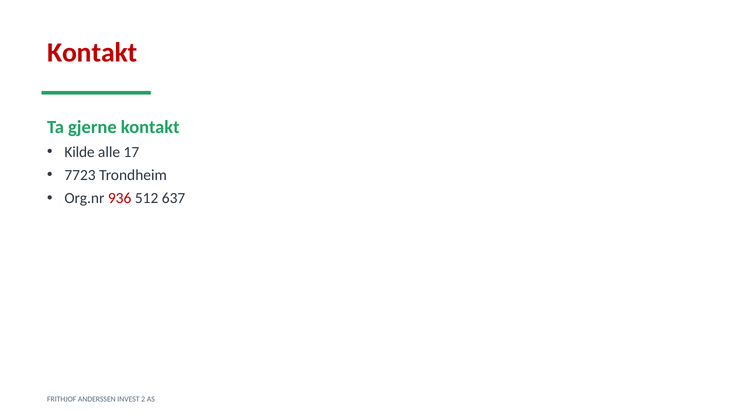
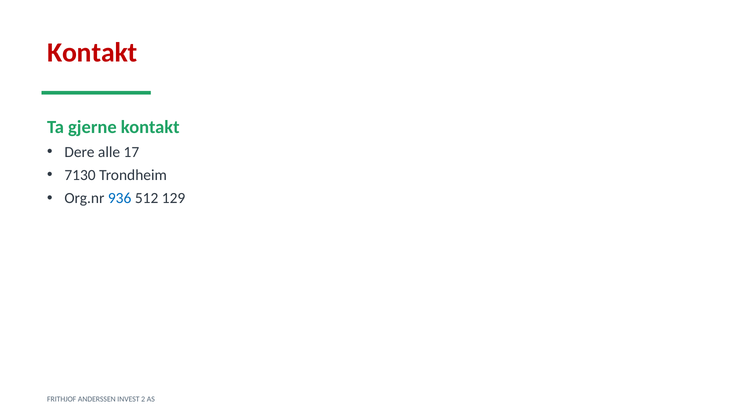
Kilde: Kilde -> Dere
7723: 7723 -> 7130
936 colour: red -> blue
637: 637 -> 129
